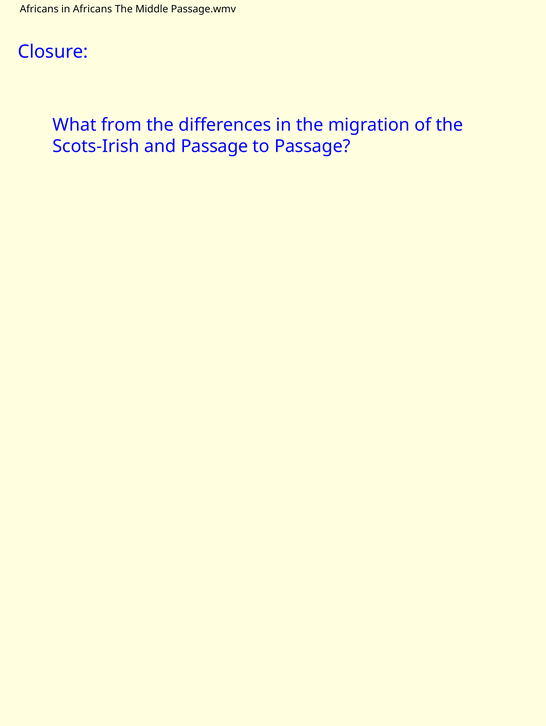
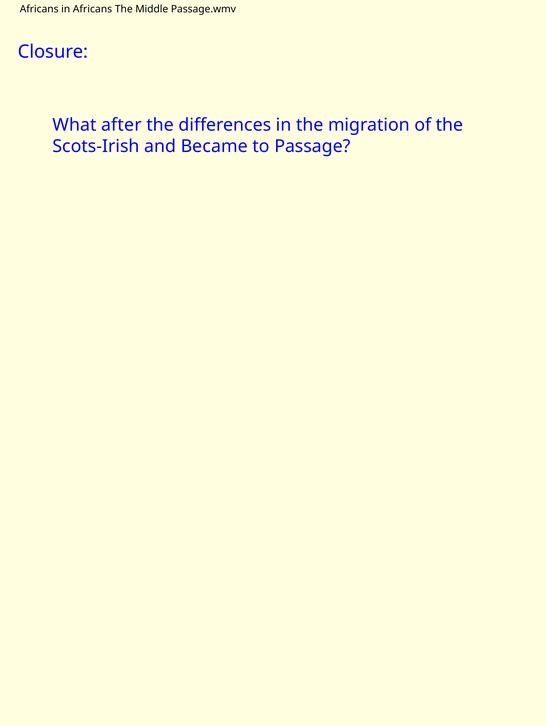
from: from -> after
and Passage: Passage -> Became
